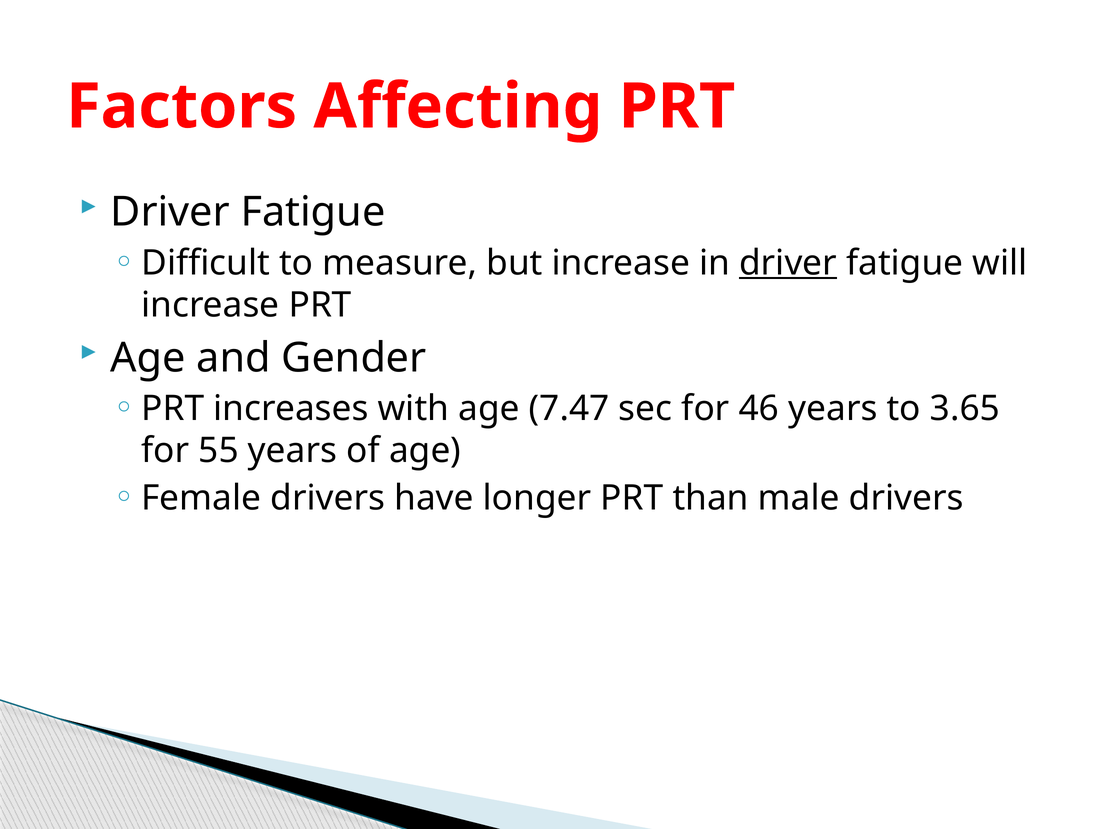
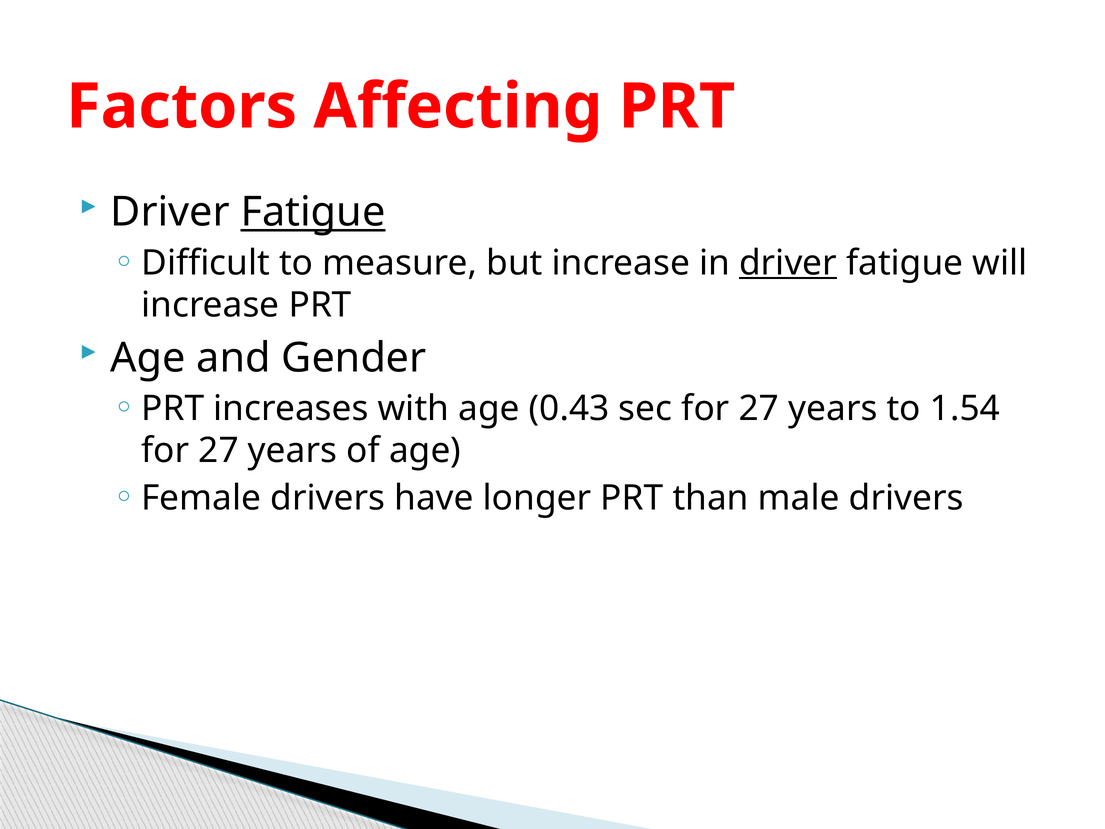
Fatigue at (313, 212) underline: none -> present
7.47: 7.47 -> 0.43
sec for 46: 46 -> 27
3.65: 3.65 -> 1.54
55 at (219, 451): 55 -> 27
